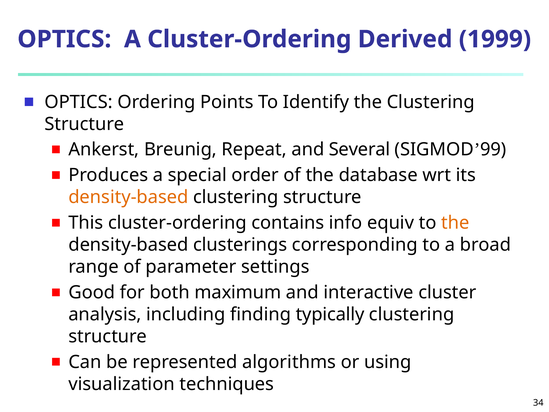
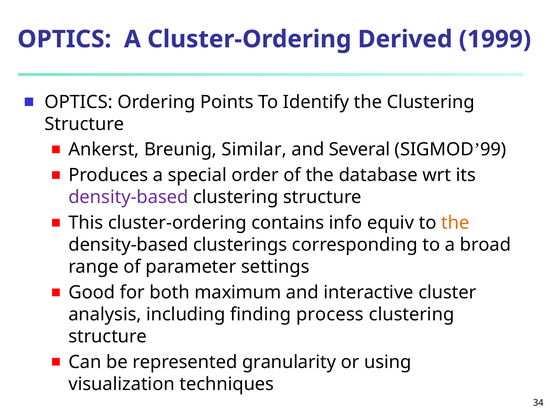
Repeat: Repeat -> Similar
density-based at (128, 197) colour: orange -> purple
typically: typically -> process
algorithms: algorithms -> granularity
